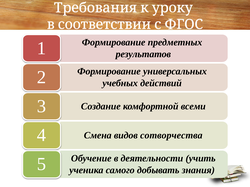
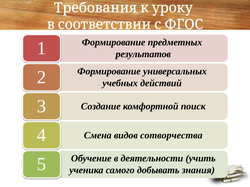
всеми: всеми -> поиск
